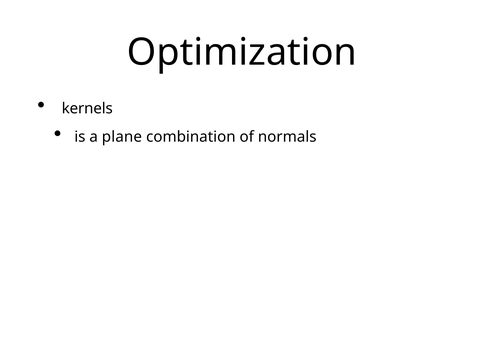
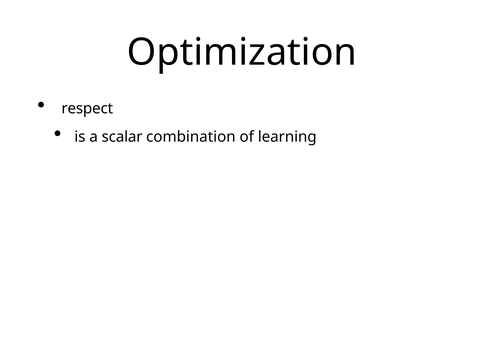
kernels: kernels -> respect
plane: plane -> scalar
normals: normals -> learning
